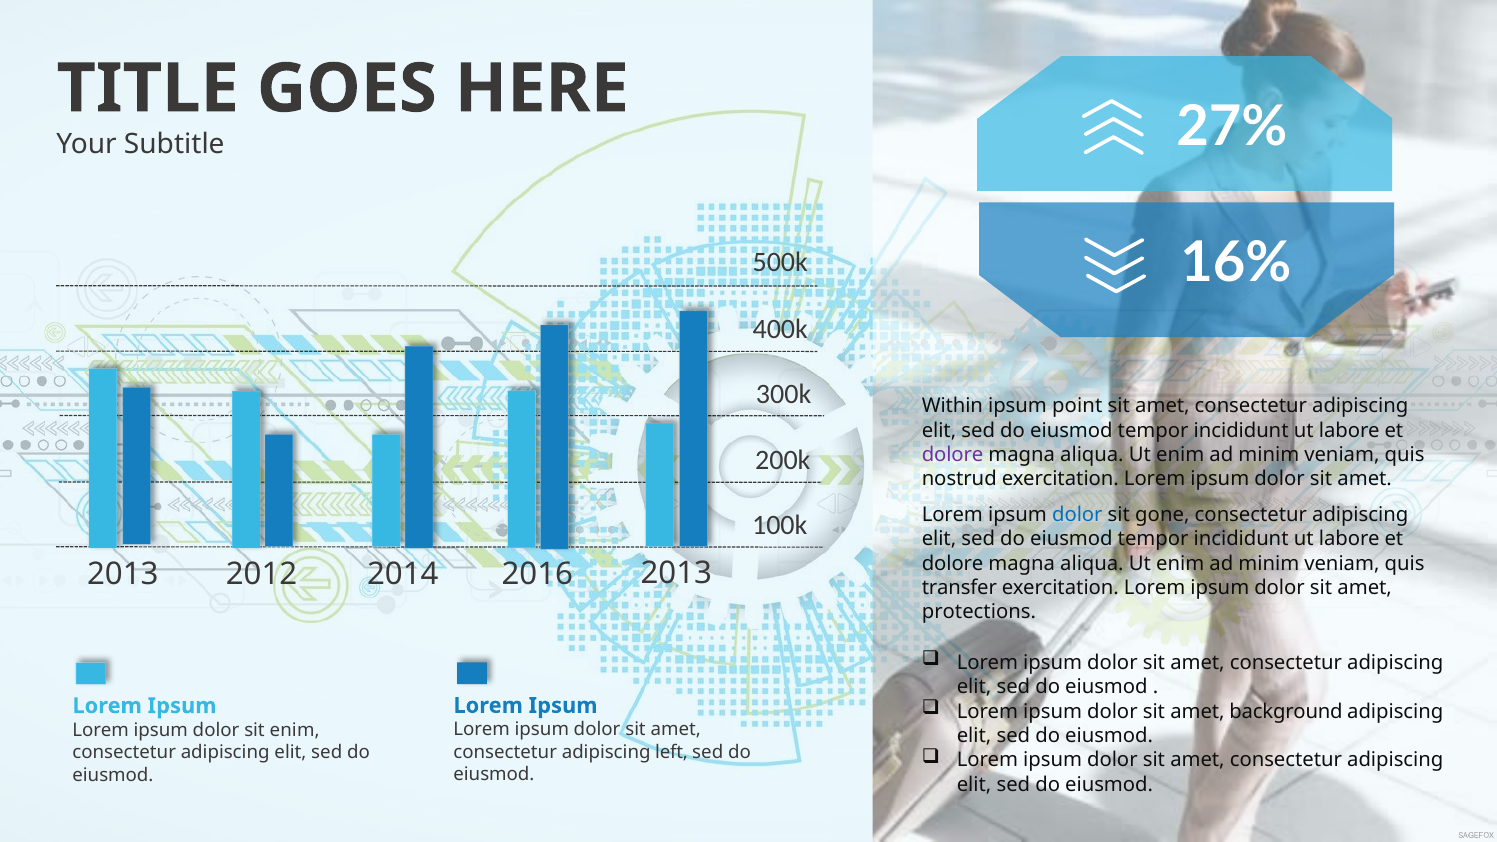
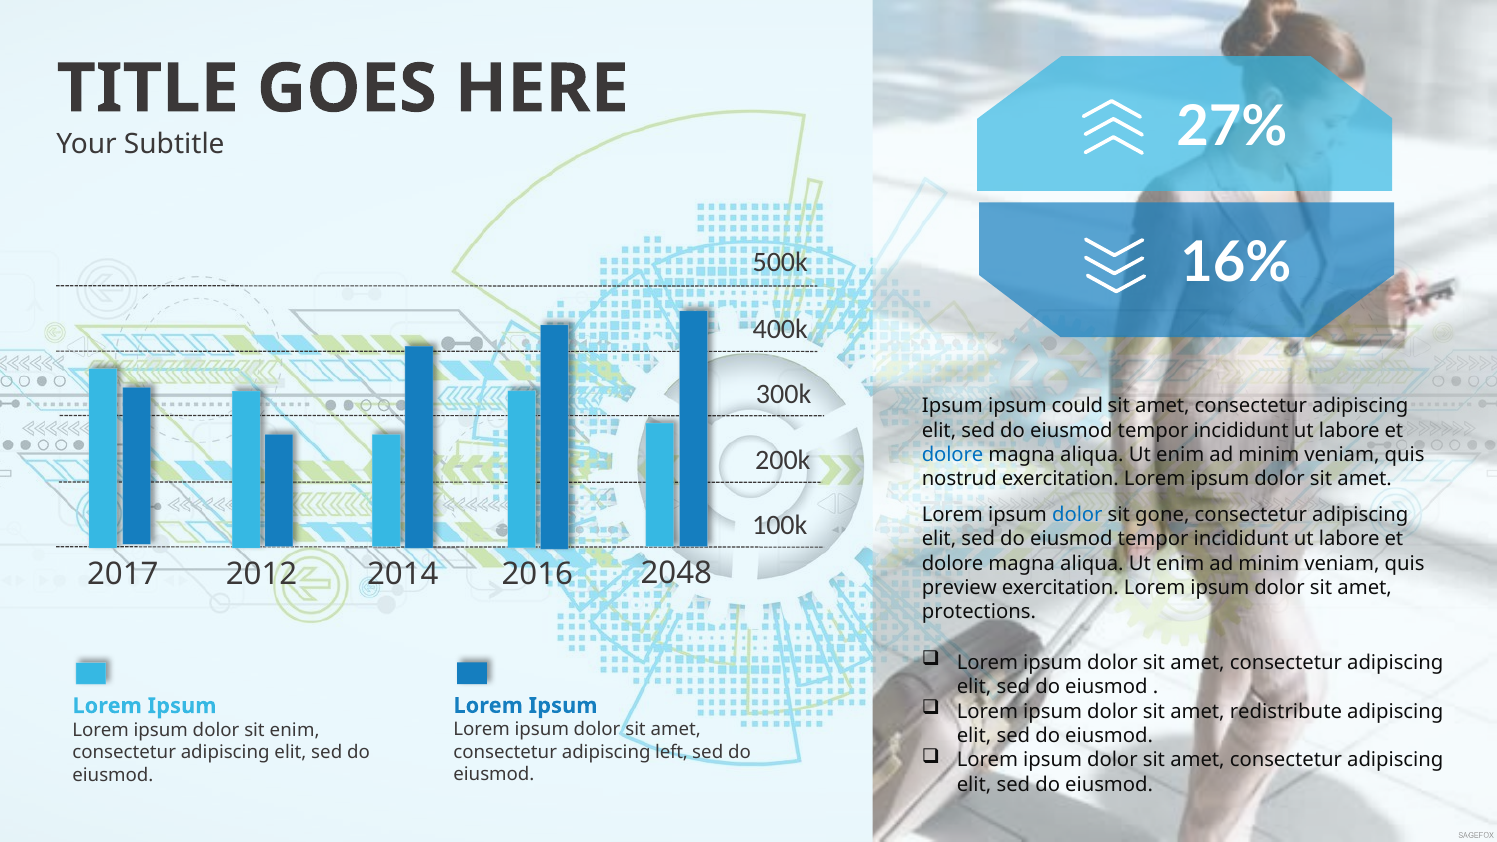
Within at (952, 406): Within -> Ipsum
point: point -> could
dolore at (953, 455) colour: purple -> blue
2013 at (123, 574): 2013 -> 2017
2016 2013: 2013 -> 2048
transfer: transfer -> preview
background: background -> redistribute
